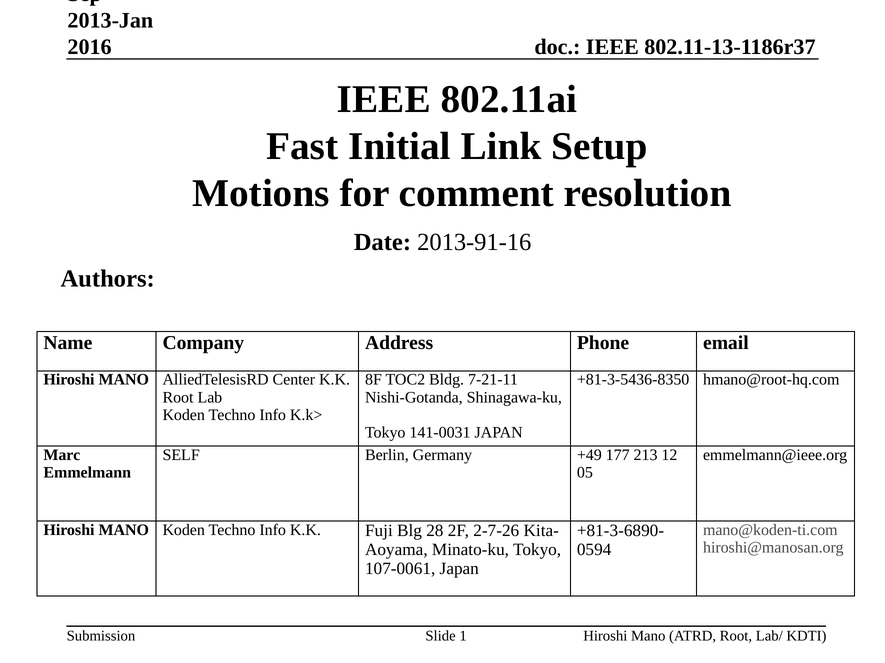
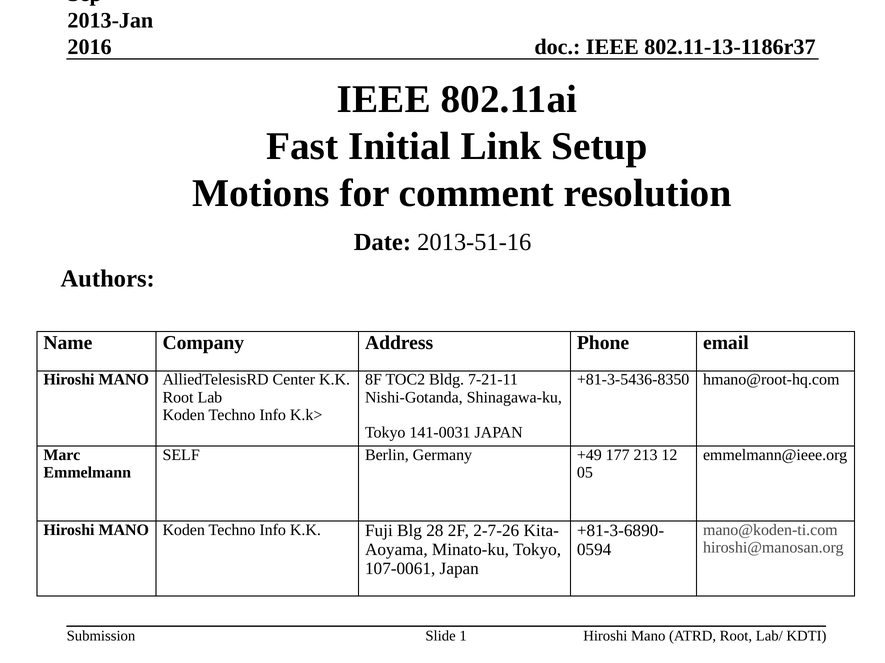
2013-91-16: 2013-91-16 -> 2013-51-16
